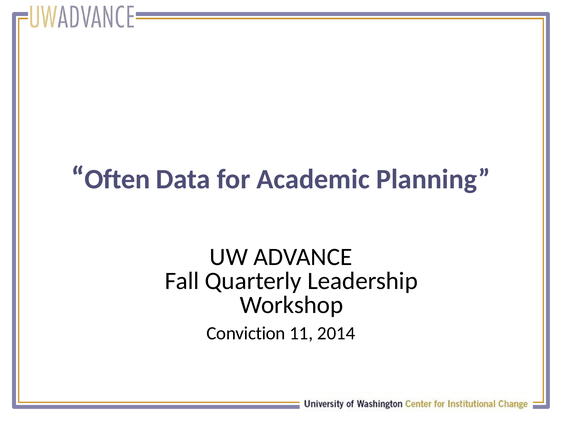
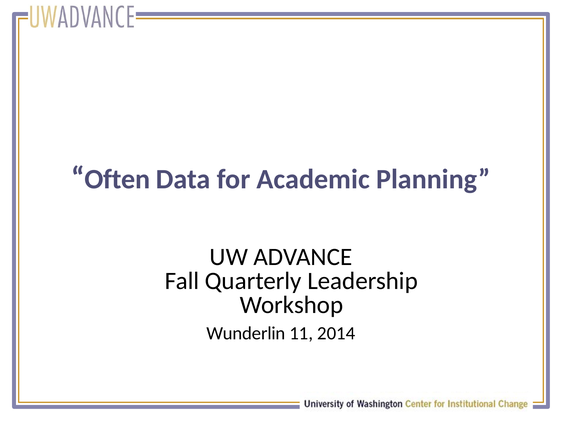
Conviction: Conviction -> Wunderlin
